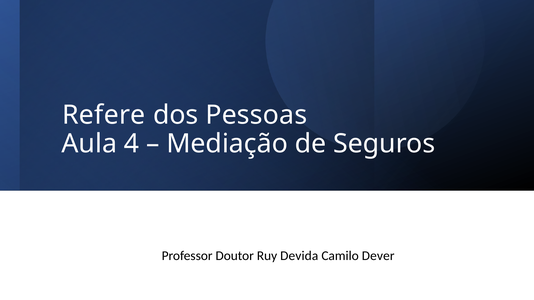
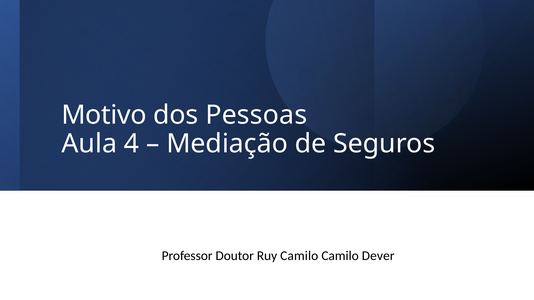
Refere: Refere -> Motivo
Ruy Devida: Devida -> Camilo
